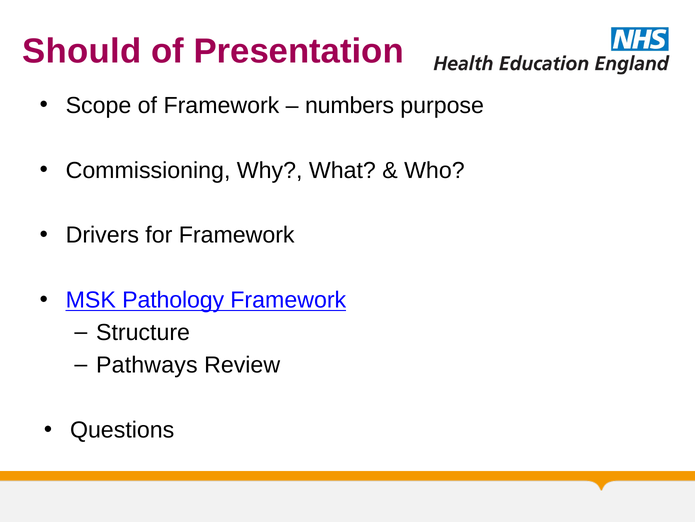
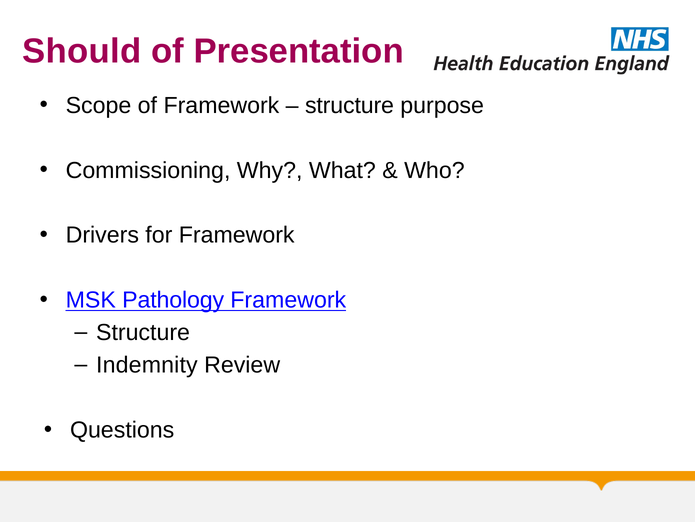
numbers at (350, 105): numbers -> structure
Pathways: Pathways -> Indemnity
